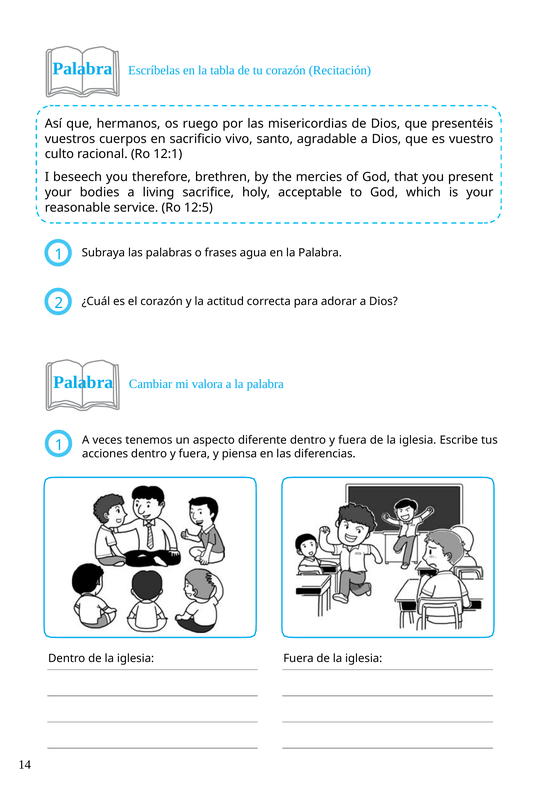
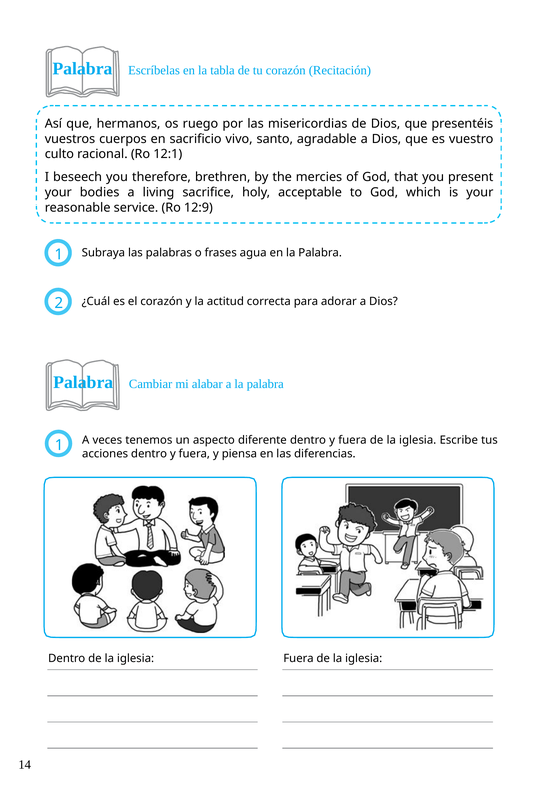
12:5: 12:5 -> 12:9
valora: valora -> alabar
